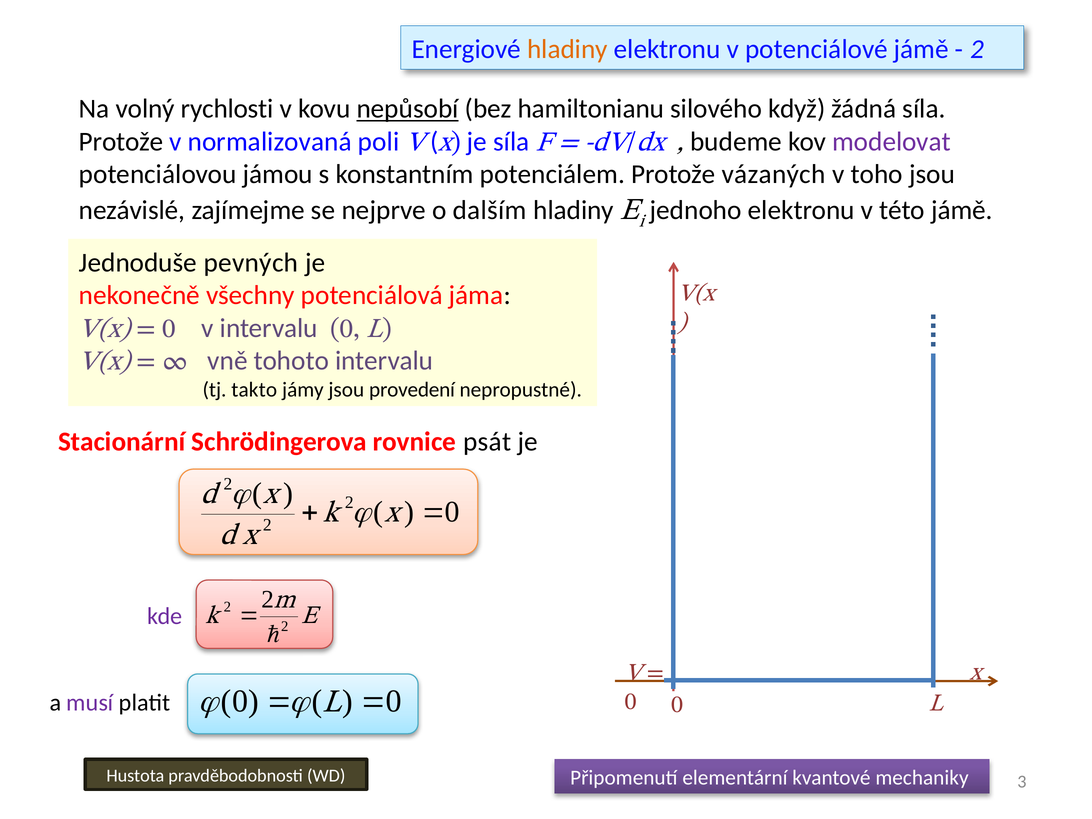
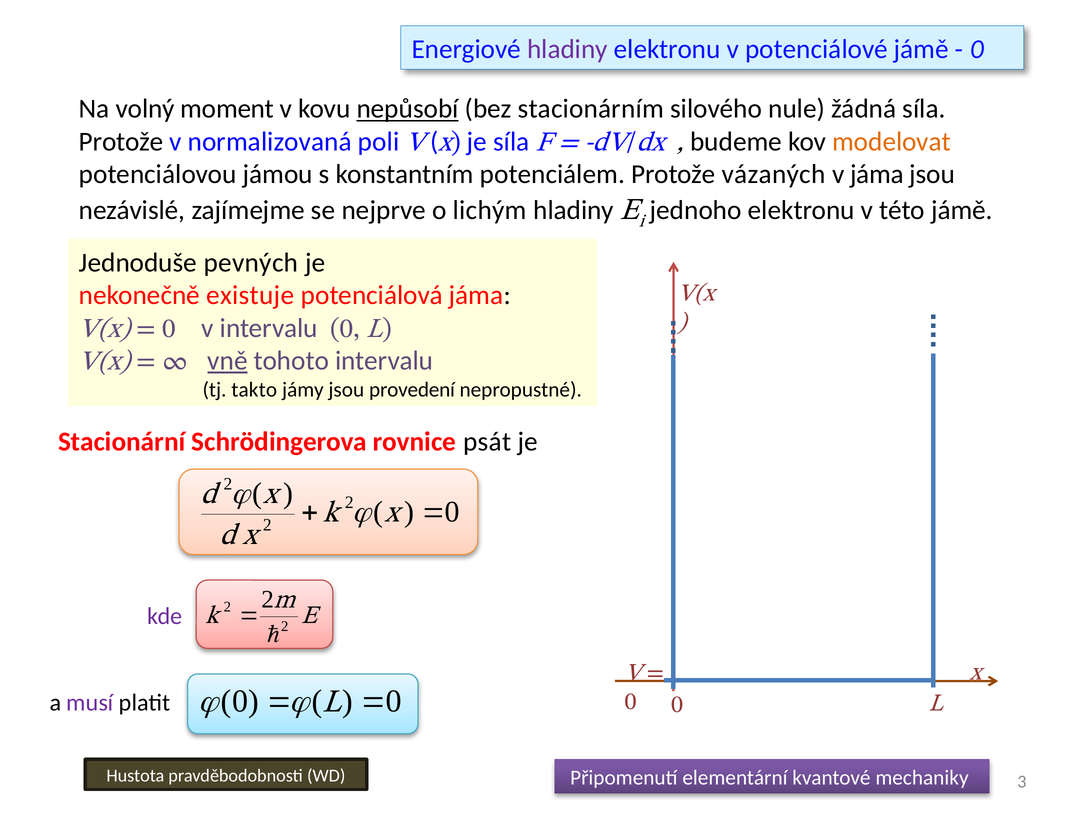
hladiny at (567, 49) colour: orange -> purple
2 at (977, 49): 2 -> 0
rychlosti: rychlosti -> moment
hamiltonianu: hamiltonianu -> stacionárním
když: když -> nule
modelovat colour: purple -> orange
v toho: toho -> jáma
dalším: dalším -> lichým
všechny: všechny -> existuje
vně underline: none -> present
